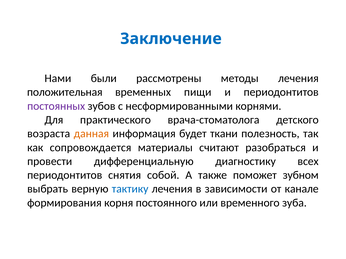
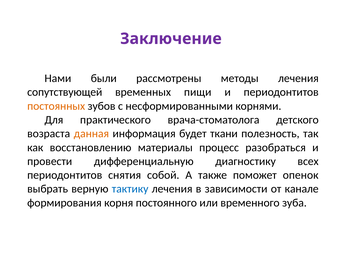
Заключение colour: blue -> purple
положительная: положительная -> сопутствующей
постоянных colour: purple -> orange
сопровождается: сопровождается -> восстановлению
считают: считают -> процесс
зубном: зубном -> опенок
